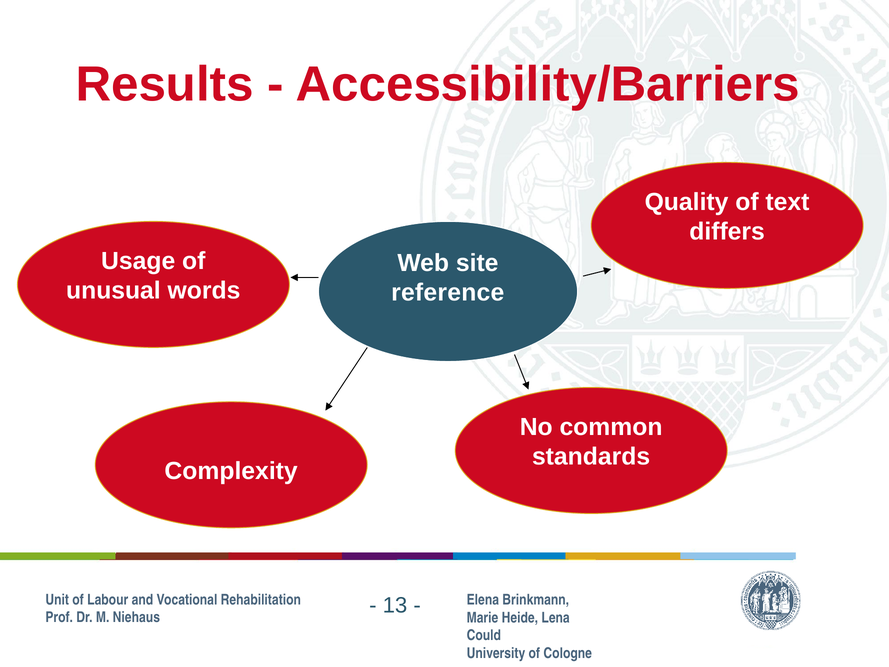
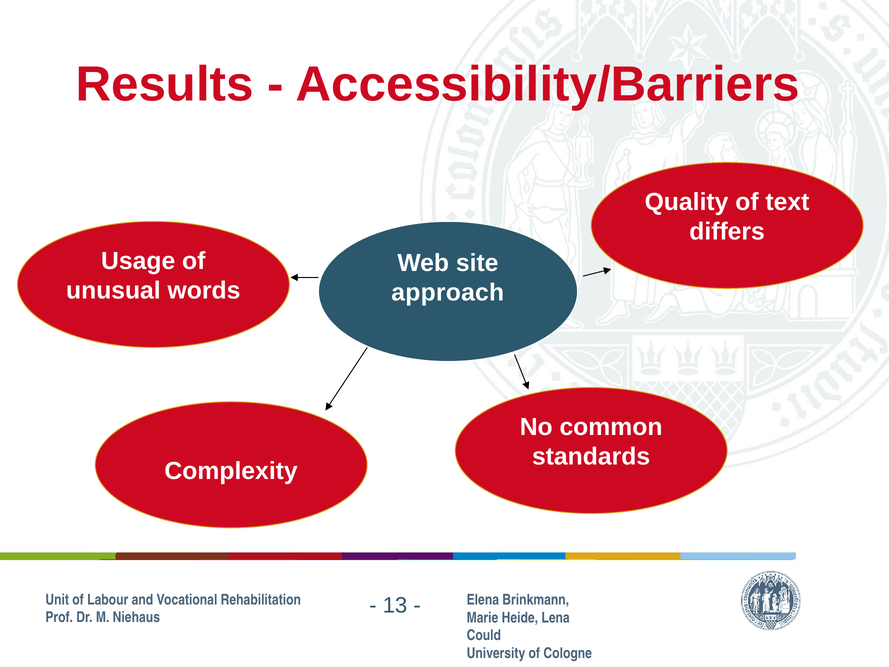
reference: reference -> approach
